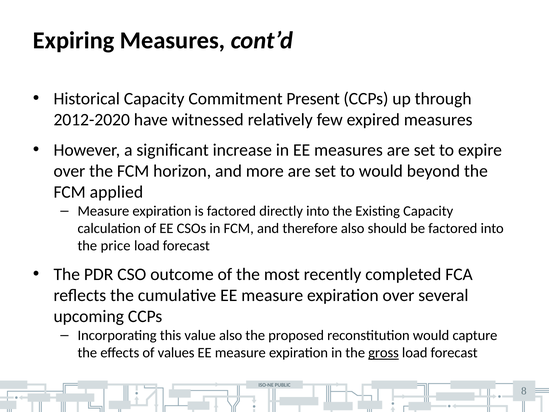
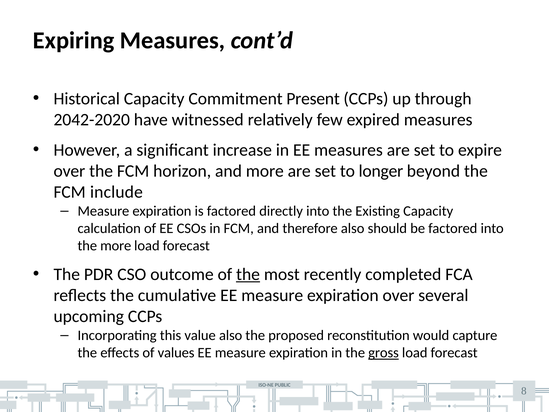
2012-2020: 2012-2020 -> 2042-2020
to would: would -> longer
applied: applied -> include
the price: price -> more
the at (248, 274) underline: none -> present
